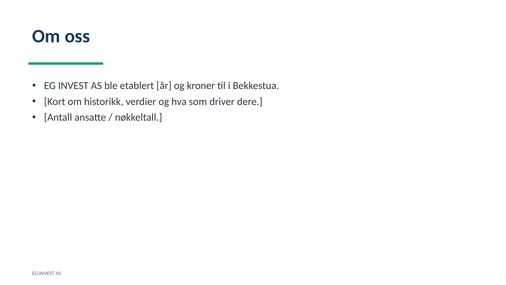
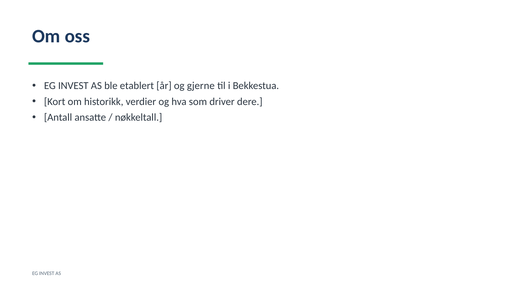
kroner: kroner -> gjerne
